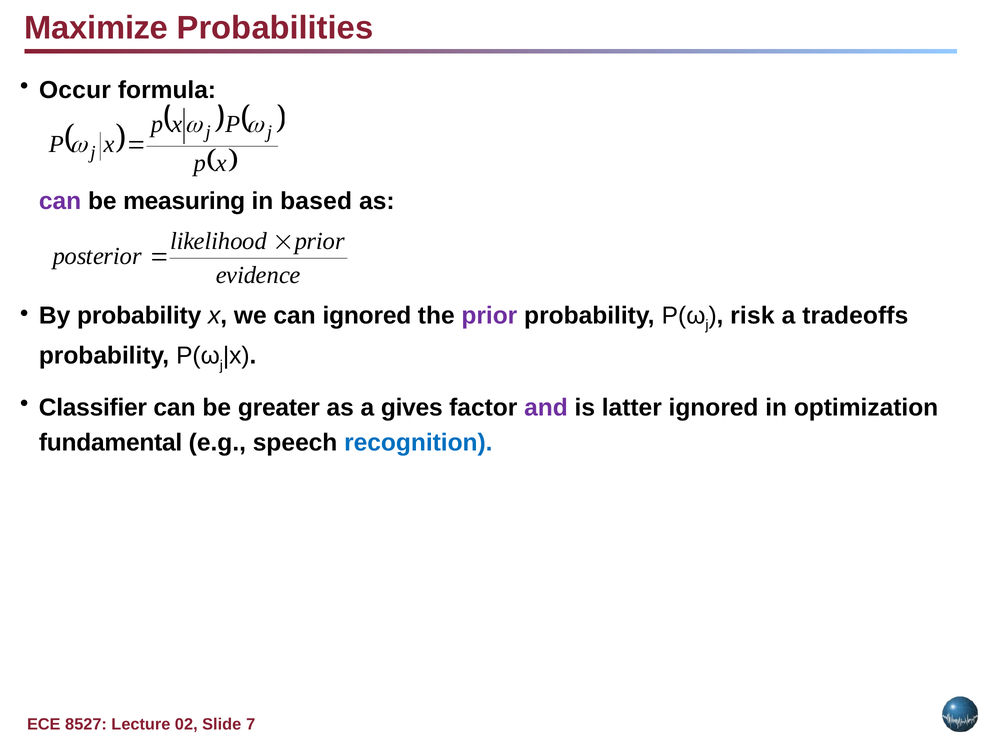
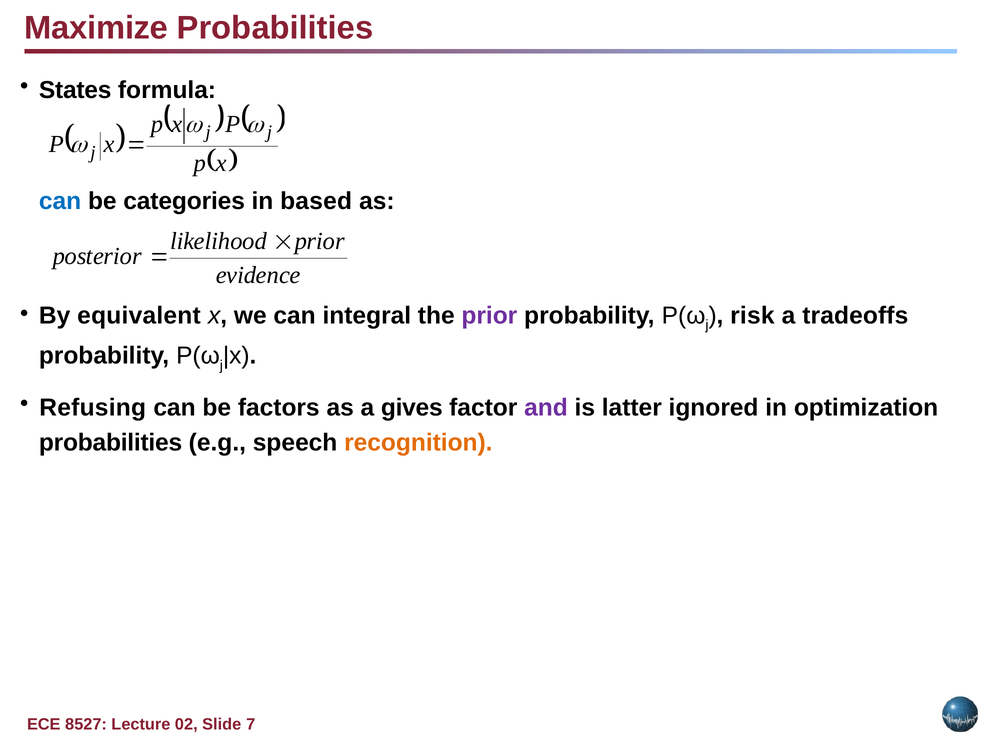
Occur: Occur -> States
can at (60, 201) colour: purple -> blue
measuring: measuring -> categories
By probability: probability -> equivalent
can ignored: ignored -> integral
Classifier: Classifier -> Refusing
greater: greater -> factors
fundamental at (111, 443): fundamental -> probabilities
recognition colour: blue -> orange
